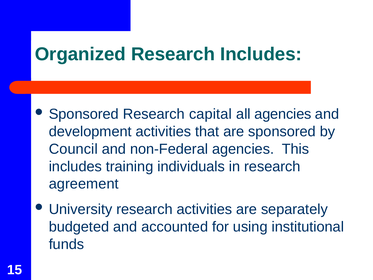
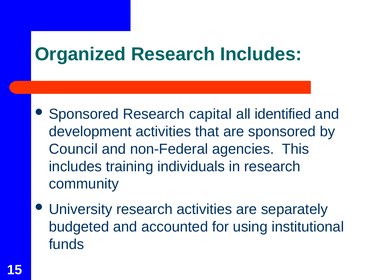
all agencies: agencies -> identified
agreement: agreement -> community
